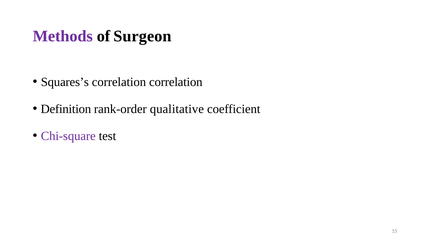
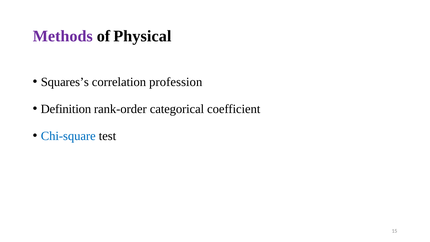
Surgeon: Surgeon -> Physical
correlation correlation: correlation -> profession
qualitative: qualitative -> categorical
Chi-square colour: purple -> blue
